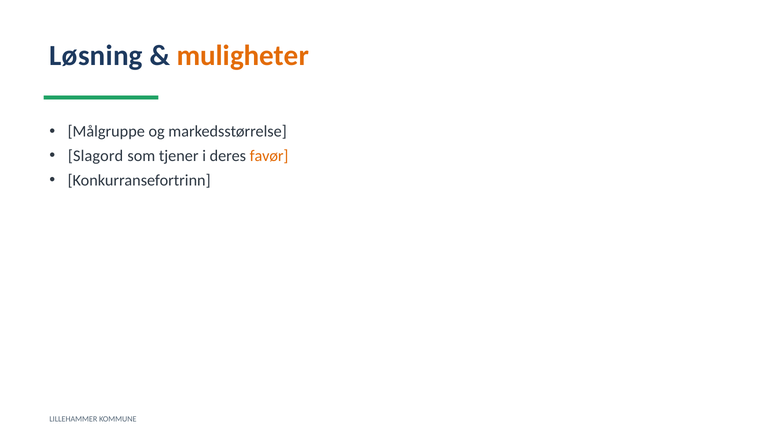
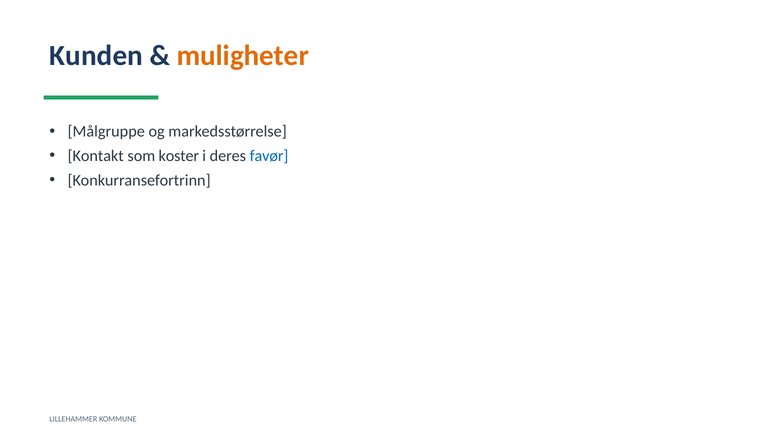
Løsning: Løsning -> Kunden
Slagord: Slagord -> Kontakt
tjener: tjener -> koster
favør colour: orange -> blue
